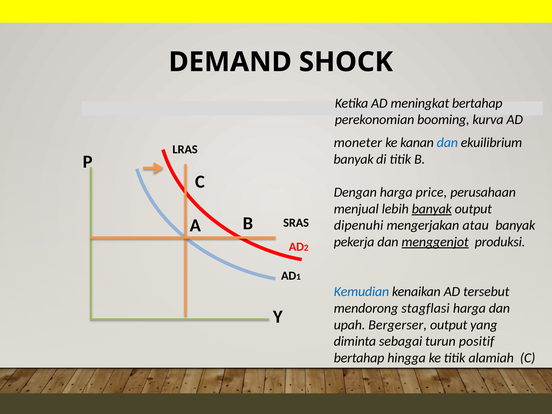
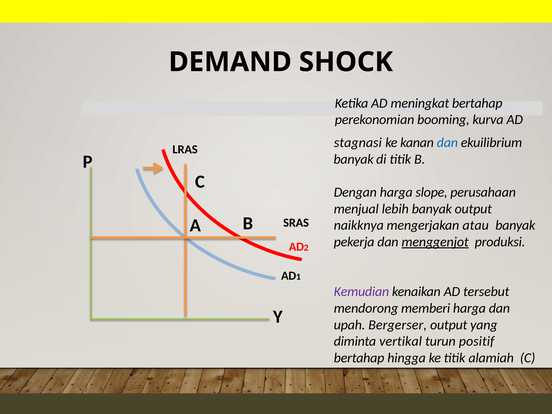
moneter: moneter -> stagnasi
price: price -> slope
banyak at (432, 209) underline: present -> none
dipenuhi: dipenuhi -> naikknya
Kemudian colour: blue -> purple
stagflasi: stagflasi -> memberi
sebagai: sebagai -> vertikal
